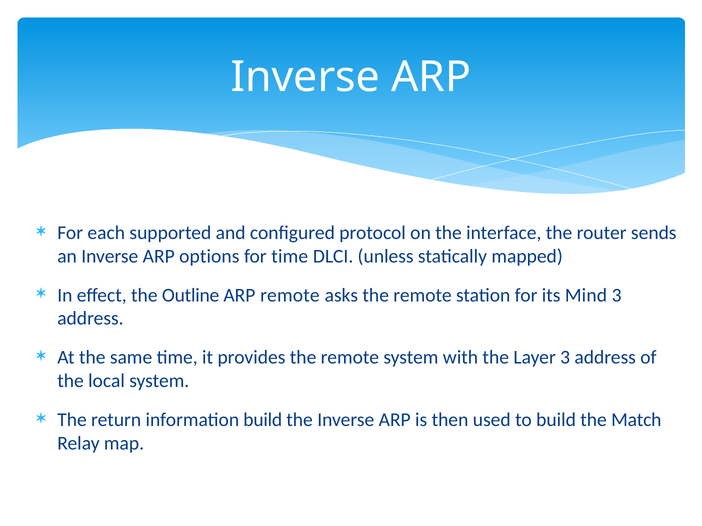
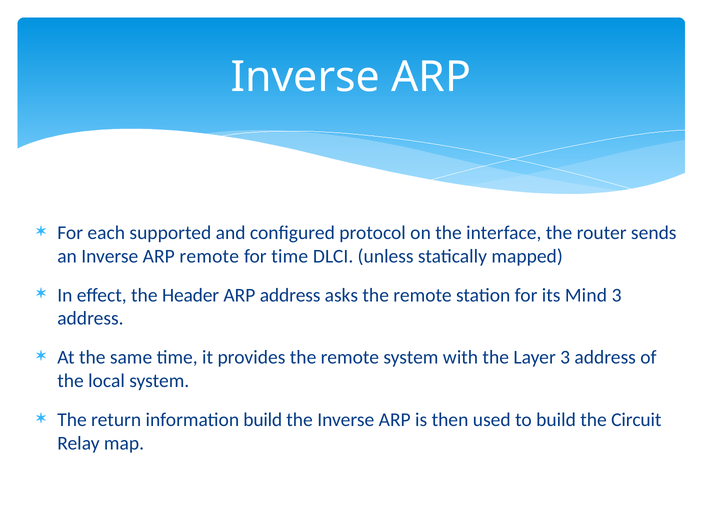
ARP options: options -> remote
Outline: Outline -> Header
ARP remote: remote -> address
Match: Match -> Circuit
